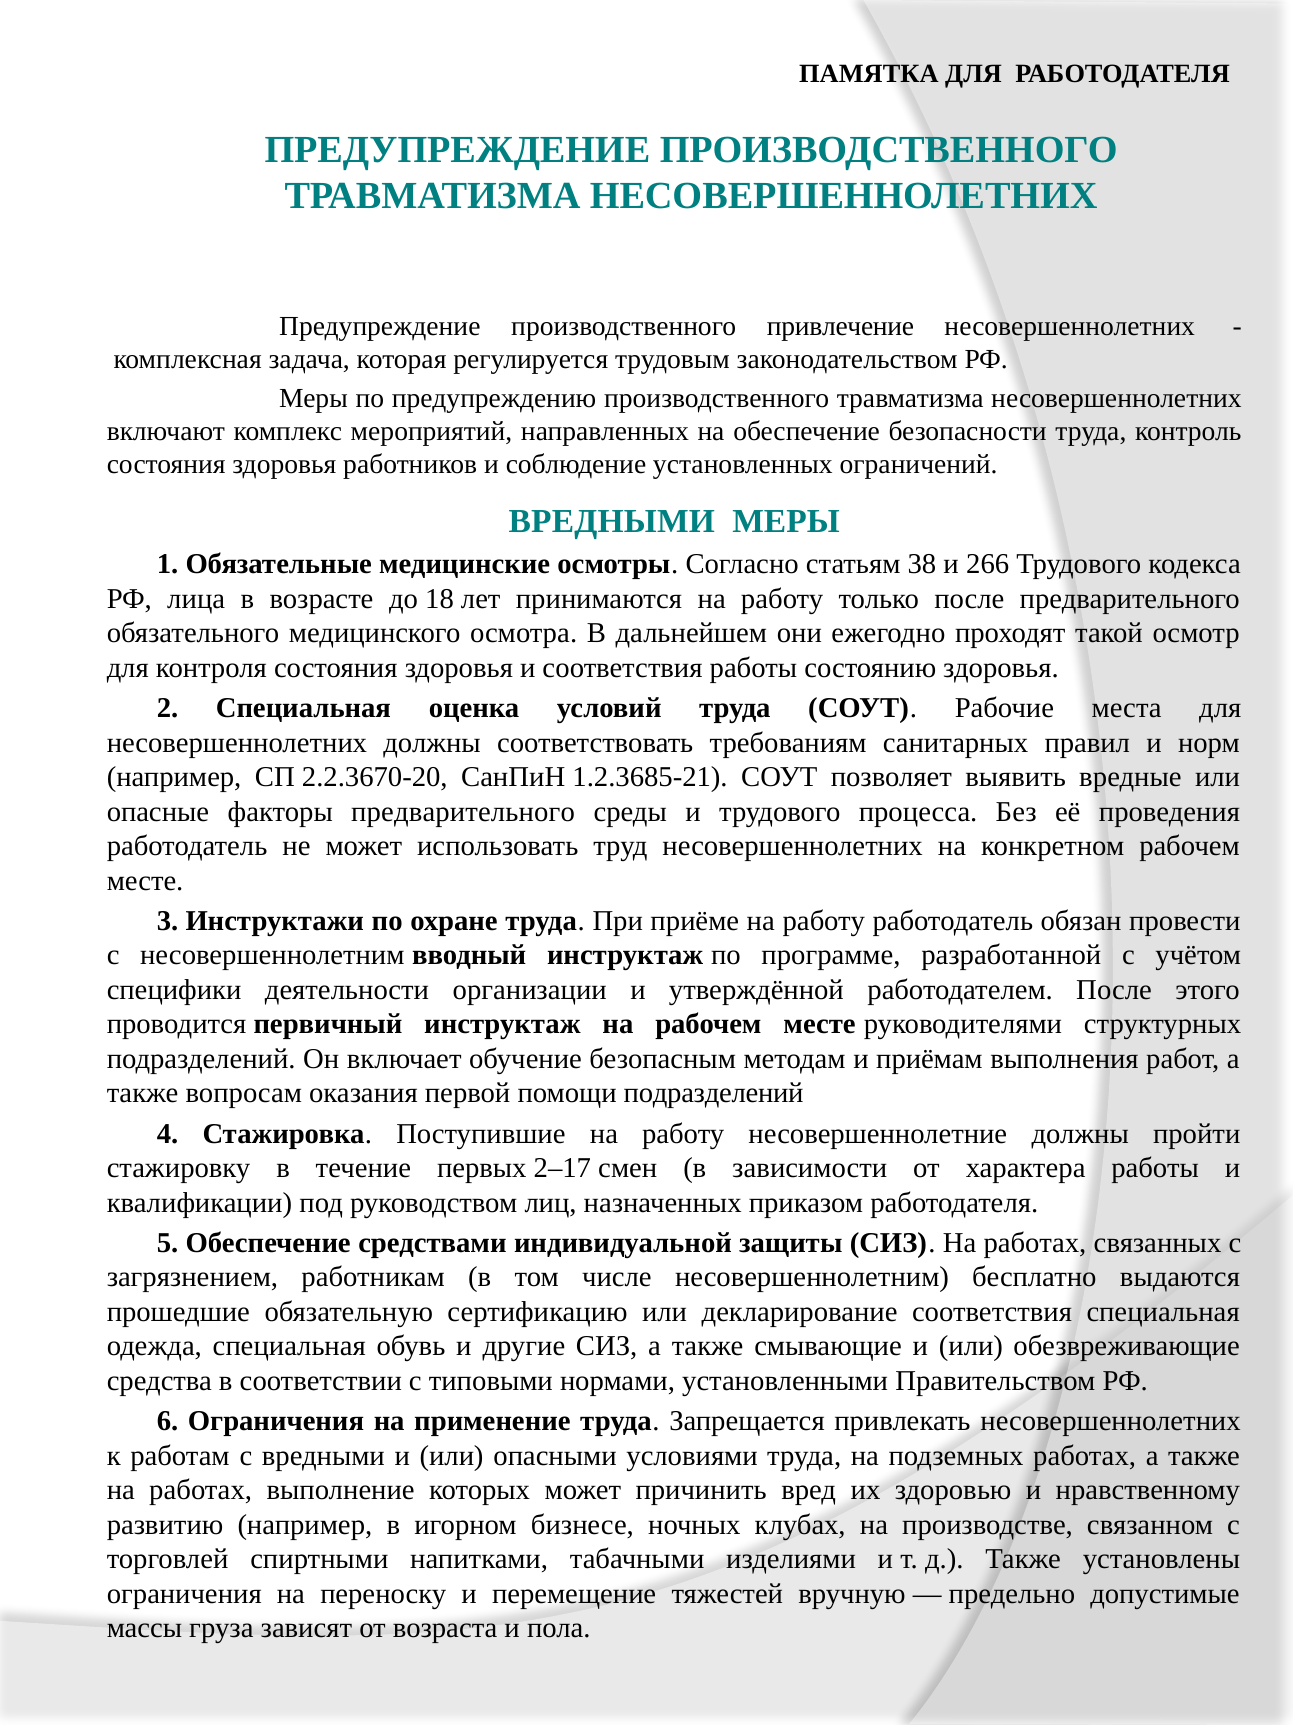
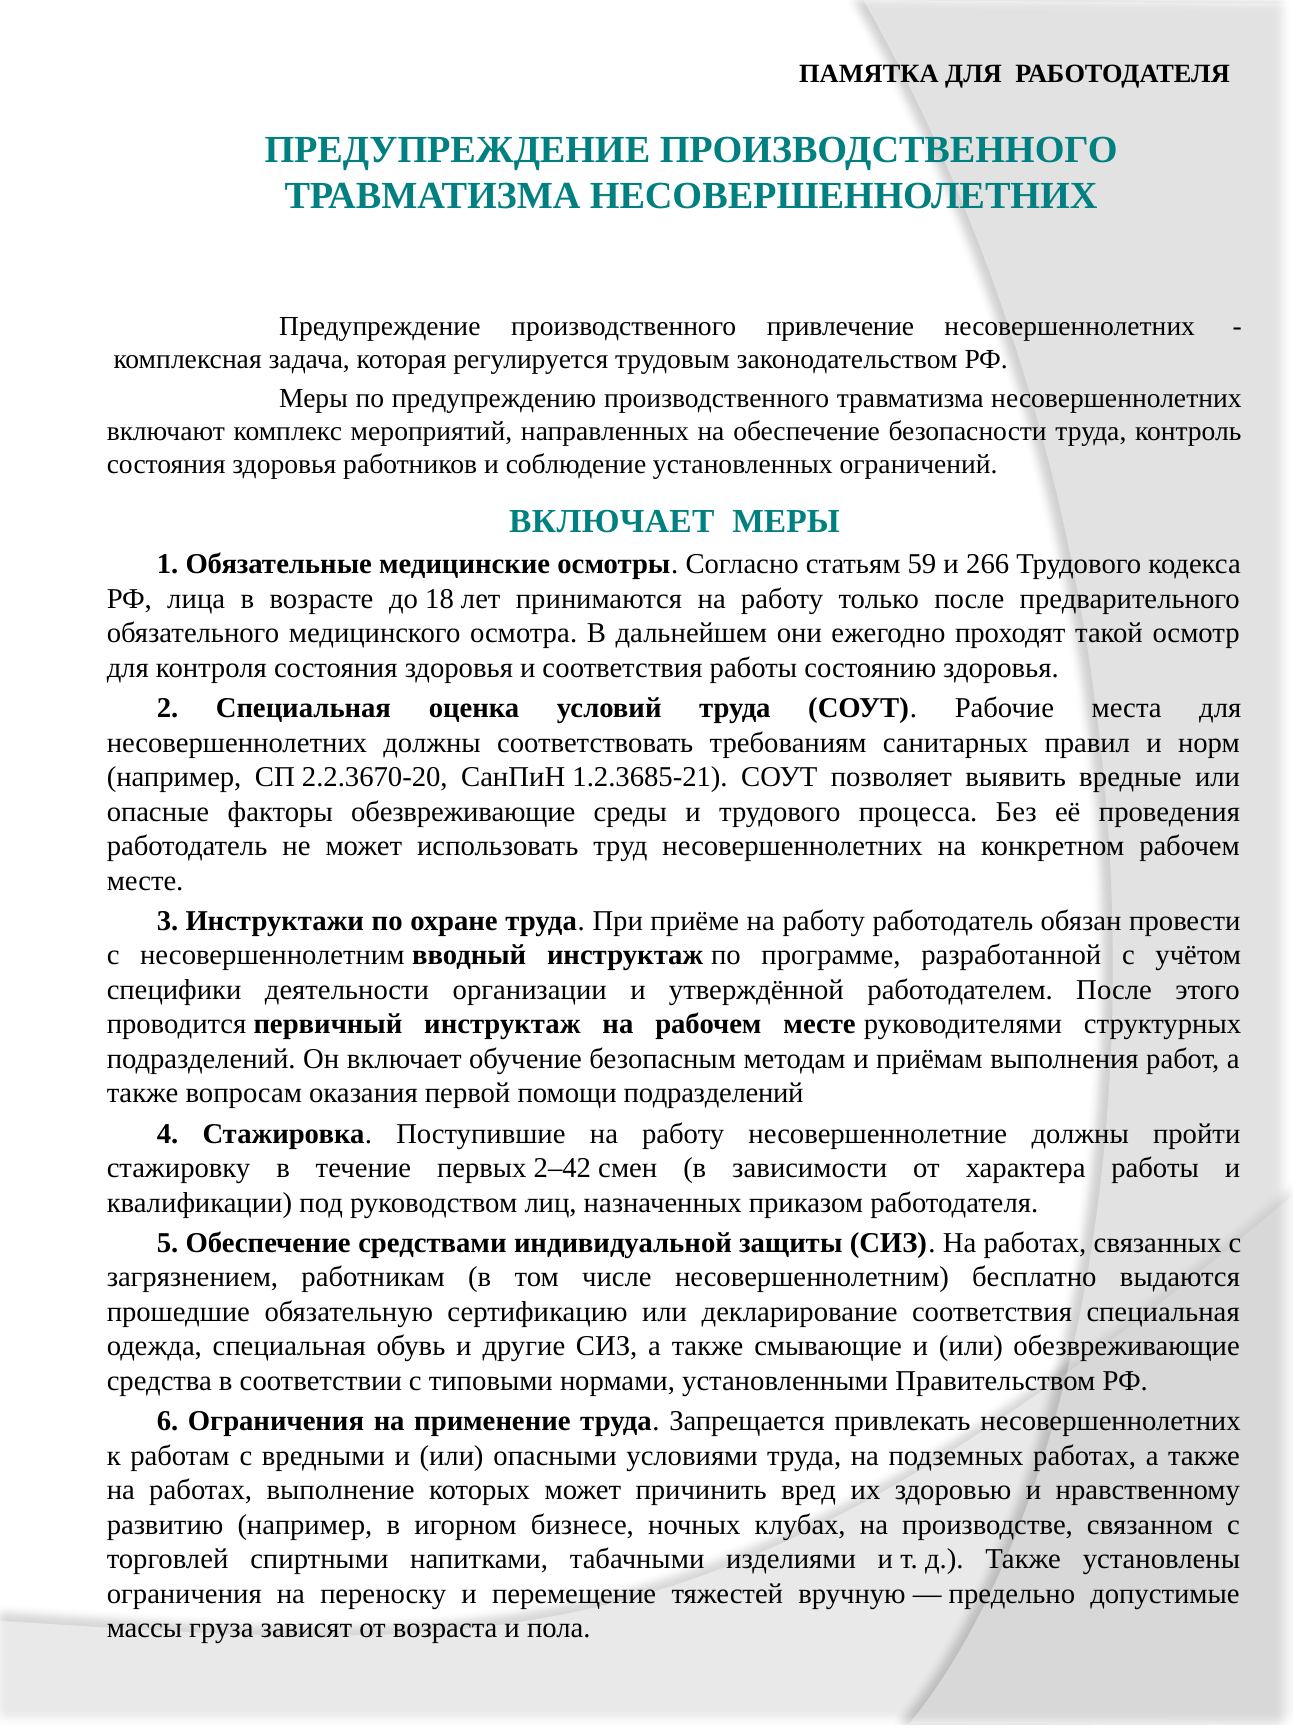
ВРЕДНЫМИ at (612, 521): ВРЕДНЫМИ -> ВКЛЮЧАЕТ
38: 38 -> 59
факторы предварительного: предварительного -> обезвреживающие
2–17: 2–17 -> 2–42
